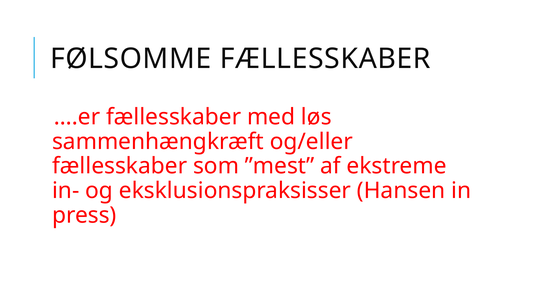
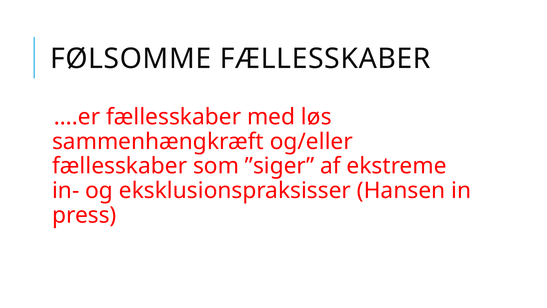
”mest: ”mest -> ”siger
